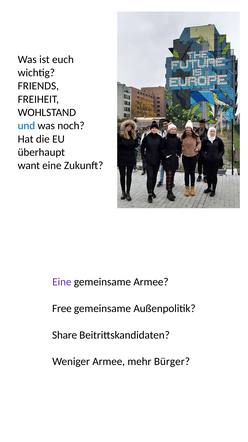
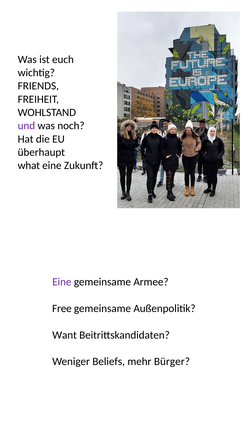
und colour: blue -> purple
want: want -> what
Share: Share -> Want
Weniger Armee: Armee -> Beliefs
